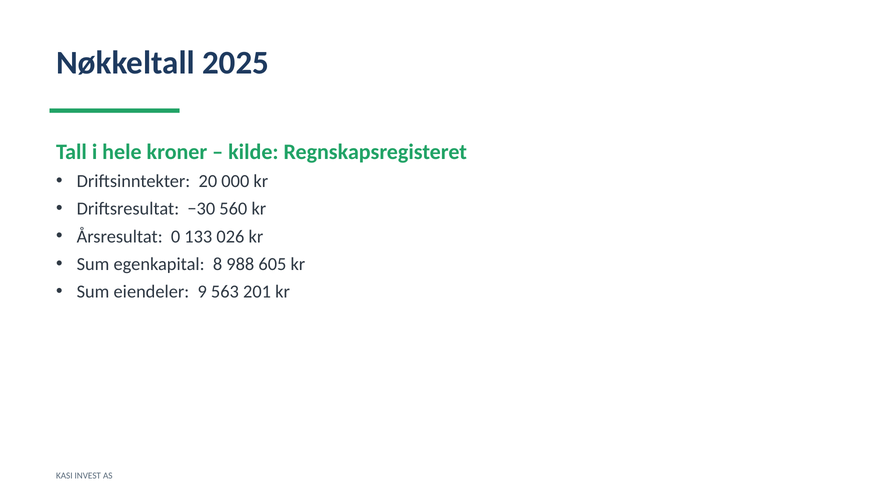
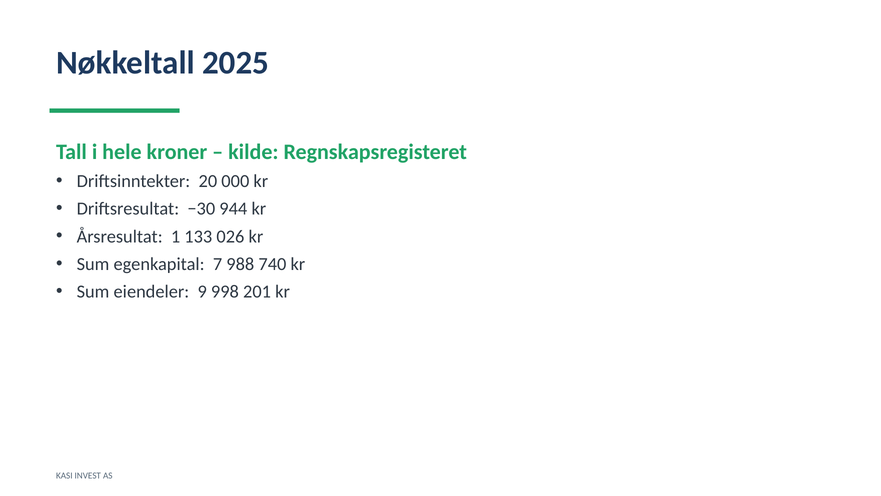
560: 560 -> 944
0: 0 -> 1
8: 8 -> 7
605: 605 -> 740
563: 563 -> 998
